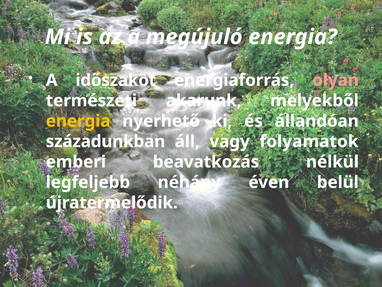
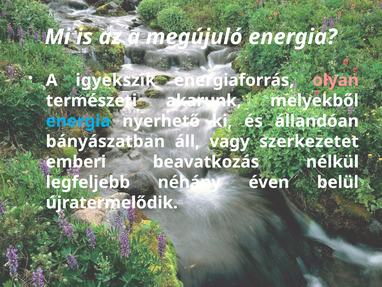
időszakot: időszakot -> igyekszik
energia at (78, 121) colour: yellow -> light blue
századunkban: századunkban -> bányászatban
folyamatok: folyamatok -> szerkezetet
